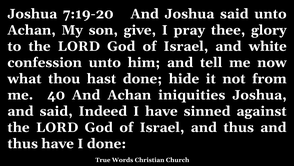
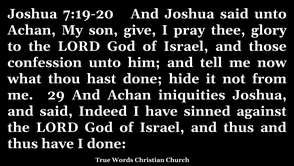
white: white -> those
40: 40 -> 29
